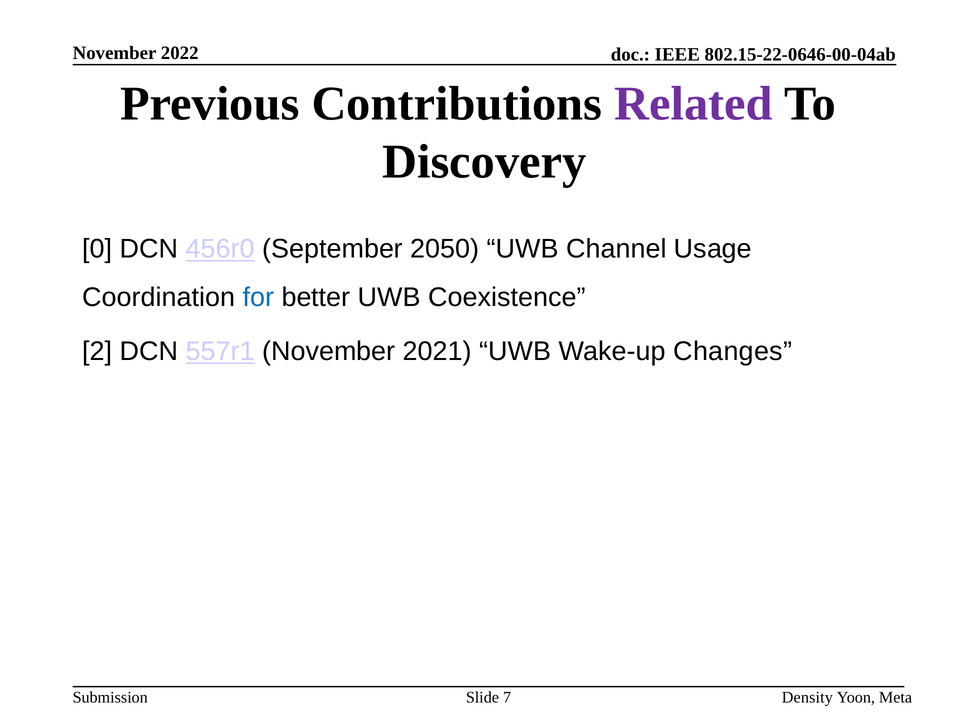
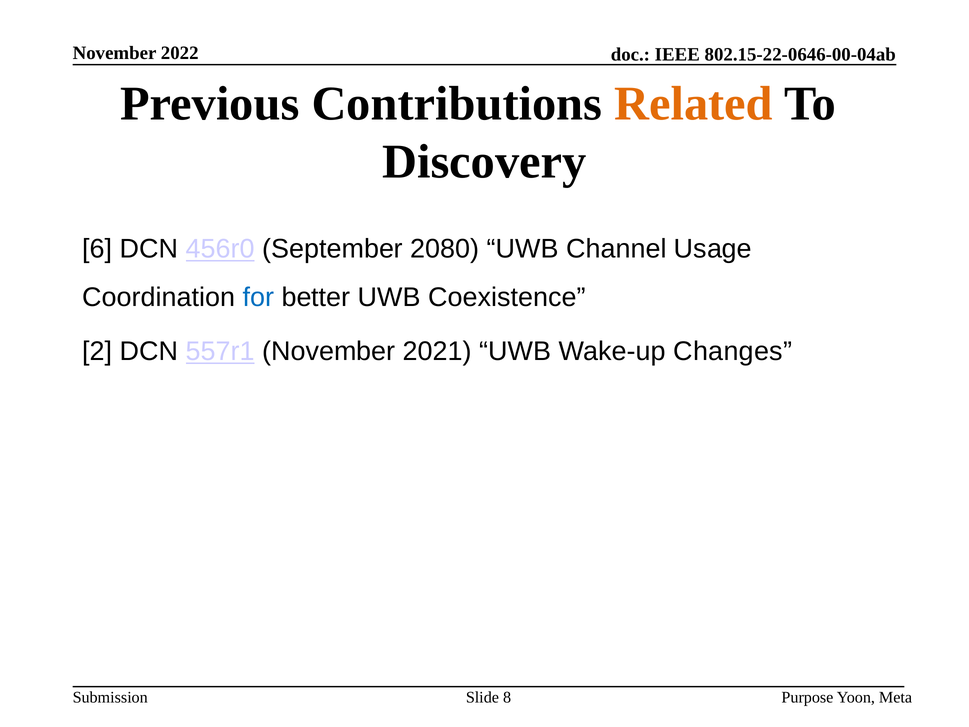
Related colour: purple -> orange
0: 0 -> 6
2050: 2050 -> 2080
Density: Density -> Purpose
7: 7 -> 8
